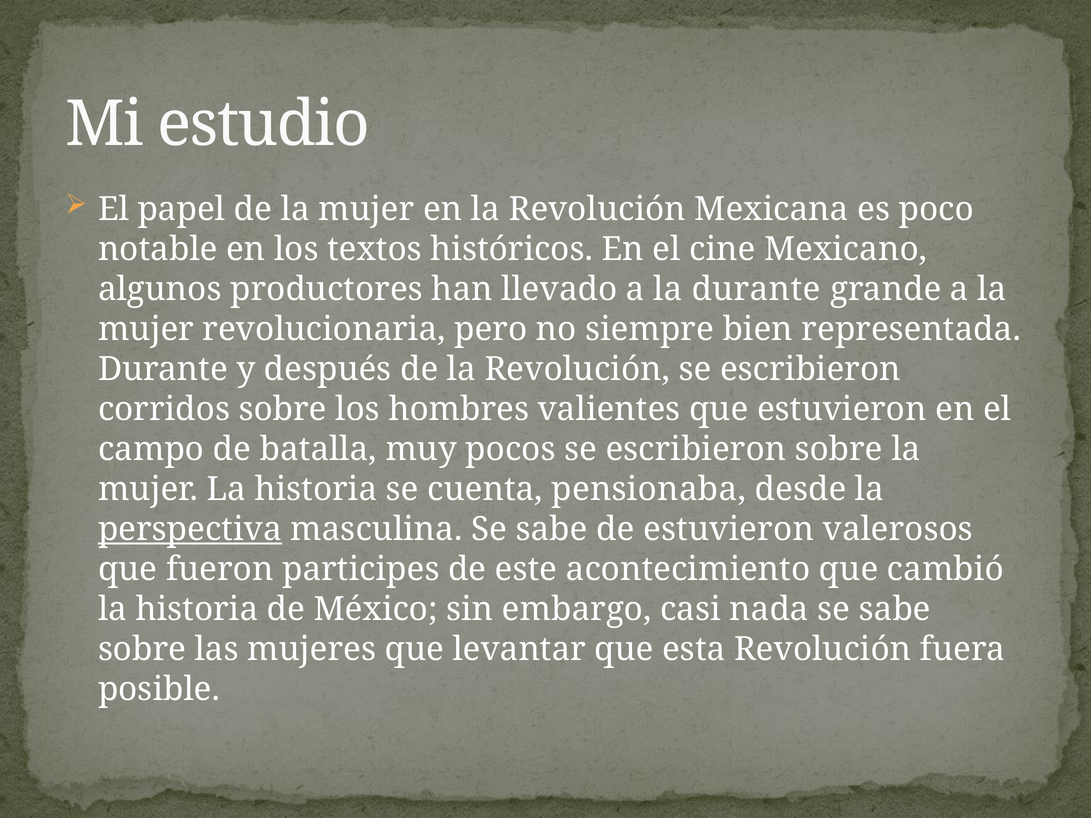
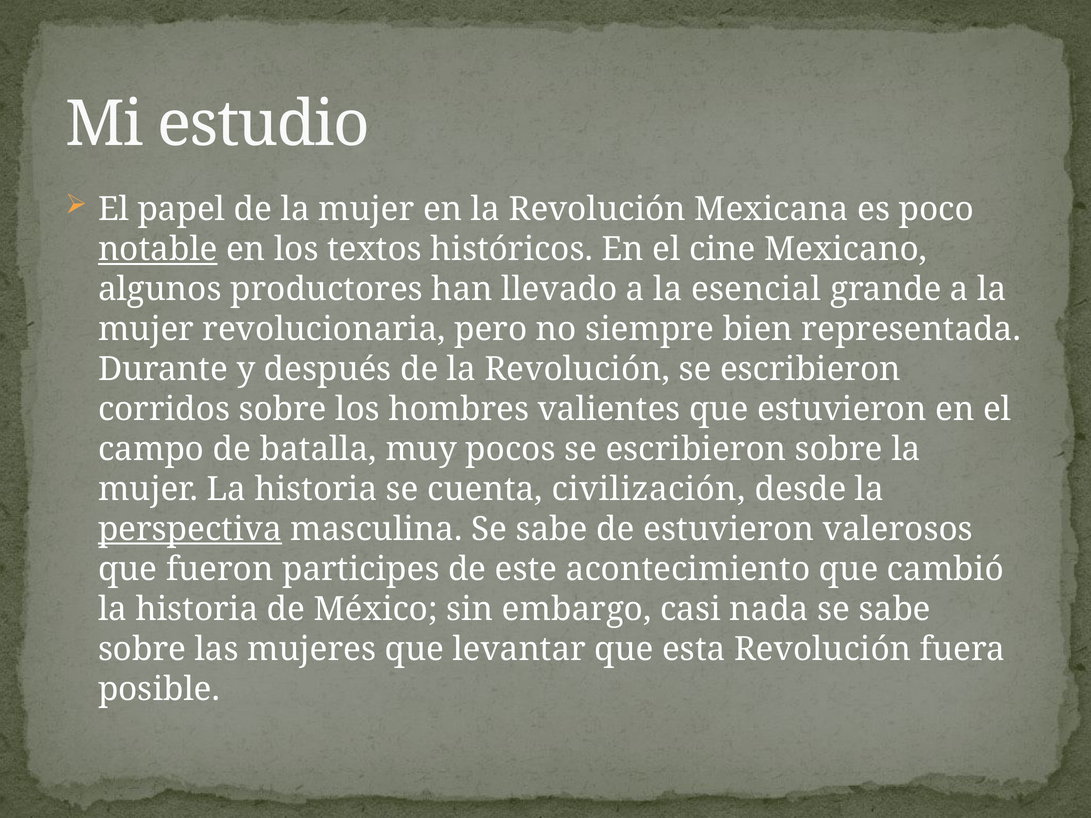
notable underline: none -> present
la durante: durante -> esencial
pensionaba: pensionaba -> civilización
